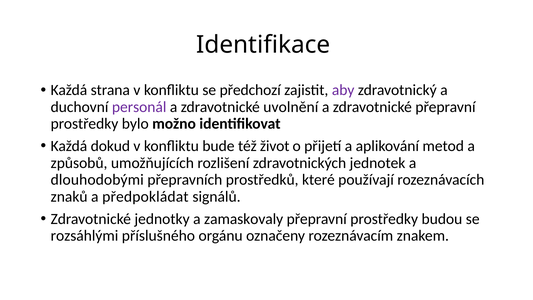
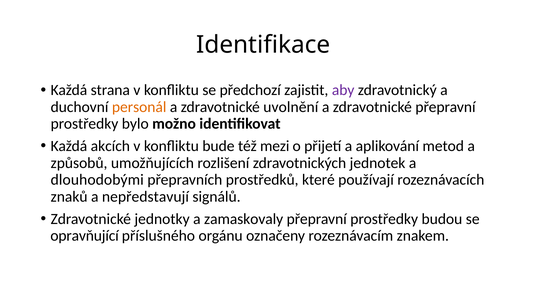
personál colour: purple -> orange
dokud: dokud -> akcích
život: život -> mezi
předpokládat: předpokládat -> nepředstavují
rozsáhlými: rozsáhlými -> opravňující
